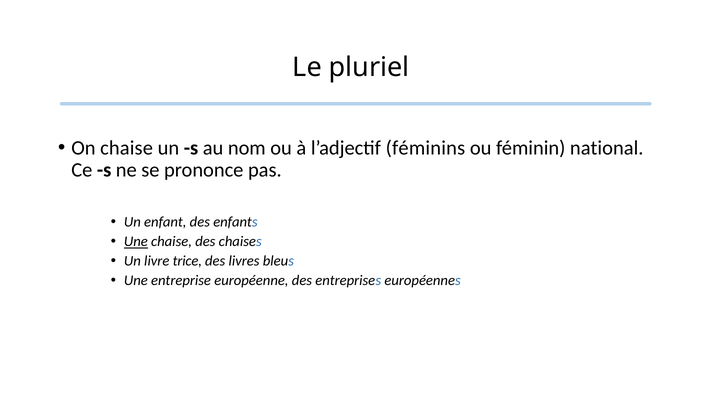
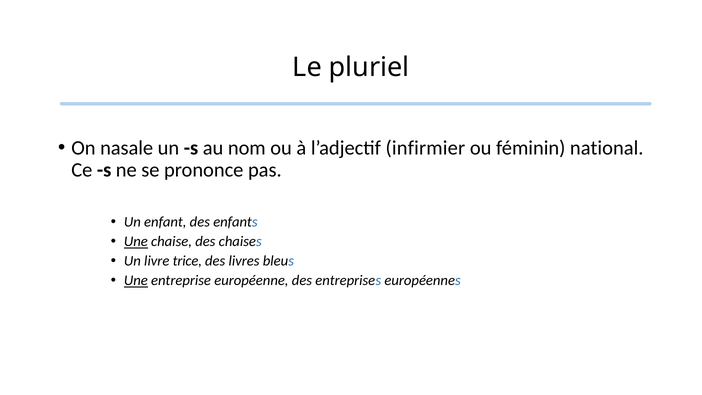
On chaise: chaise -> nasale
féminins: féminins -> infirmier
Une at (136, 280) underline: none -> present
